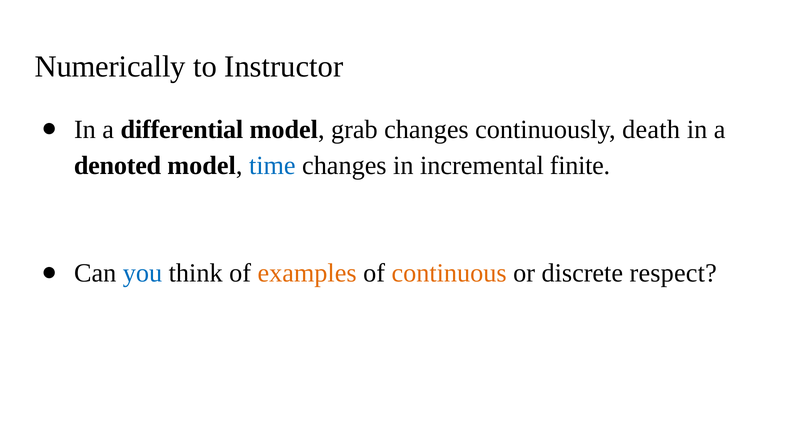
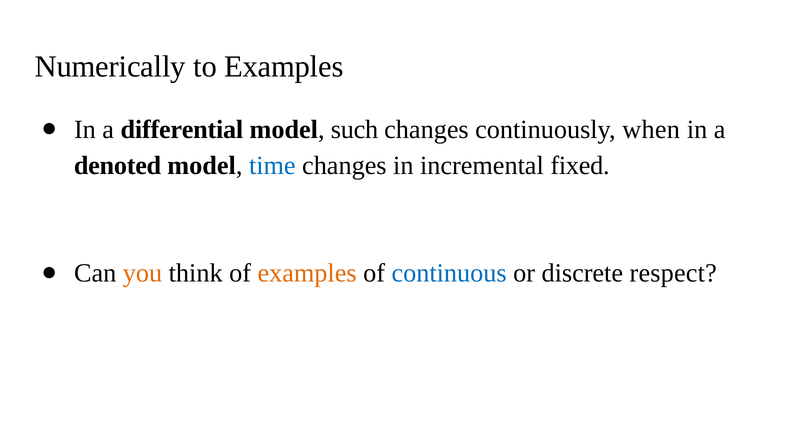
to Instructor: Instructor -> Examples
grab: grab -> such
death: death -> when
finite: finite -> fixed
you colour: blue -> orange
continuous colour: orange -> blue
